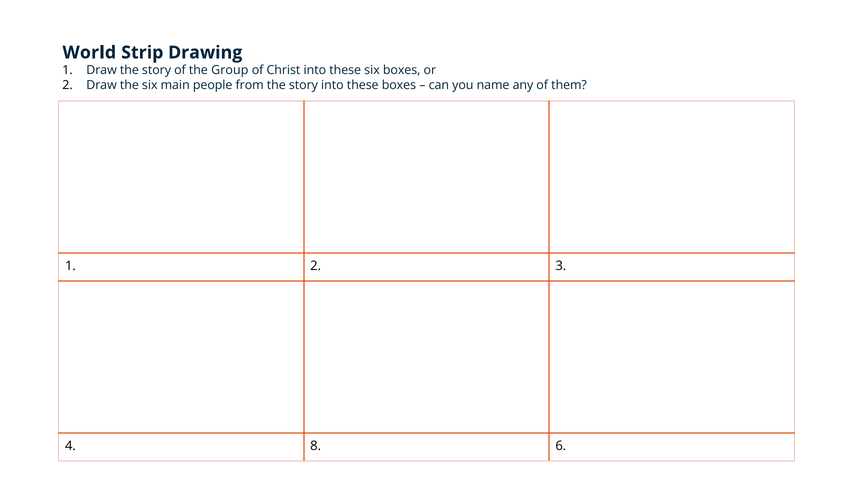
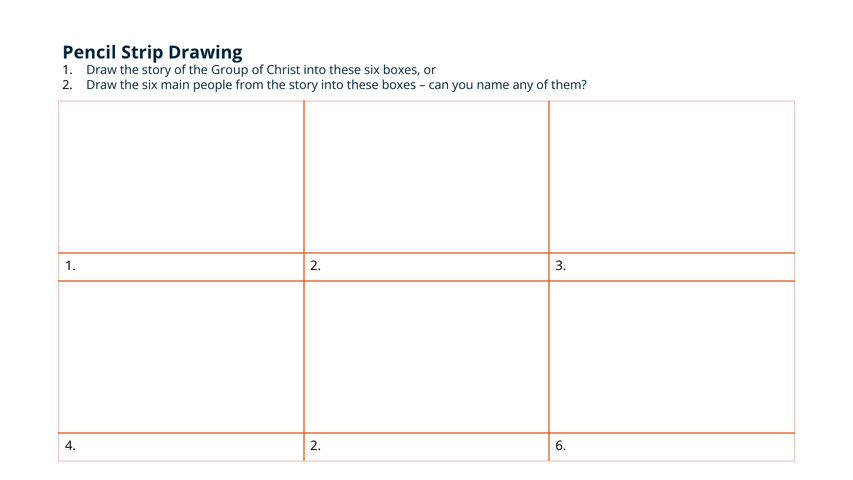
World: World -> Pencil
4 8: 8 -> 2
